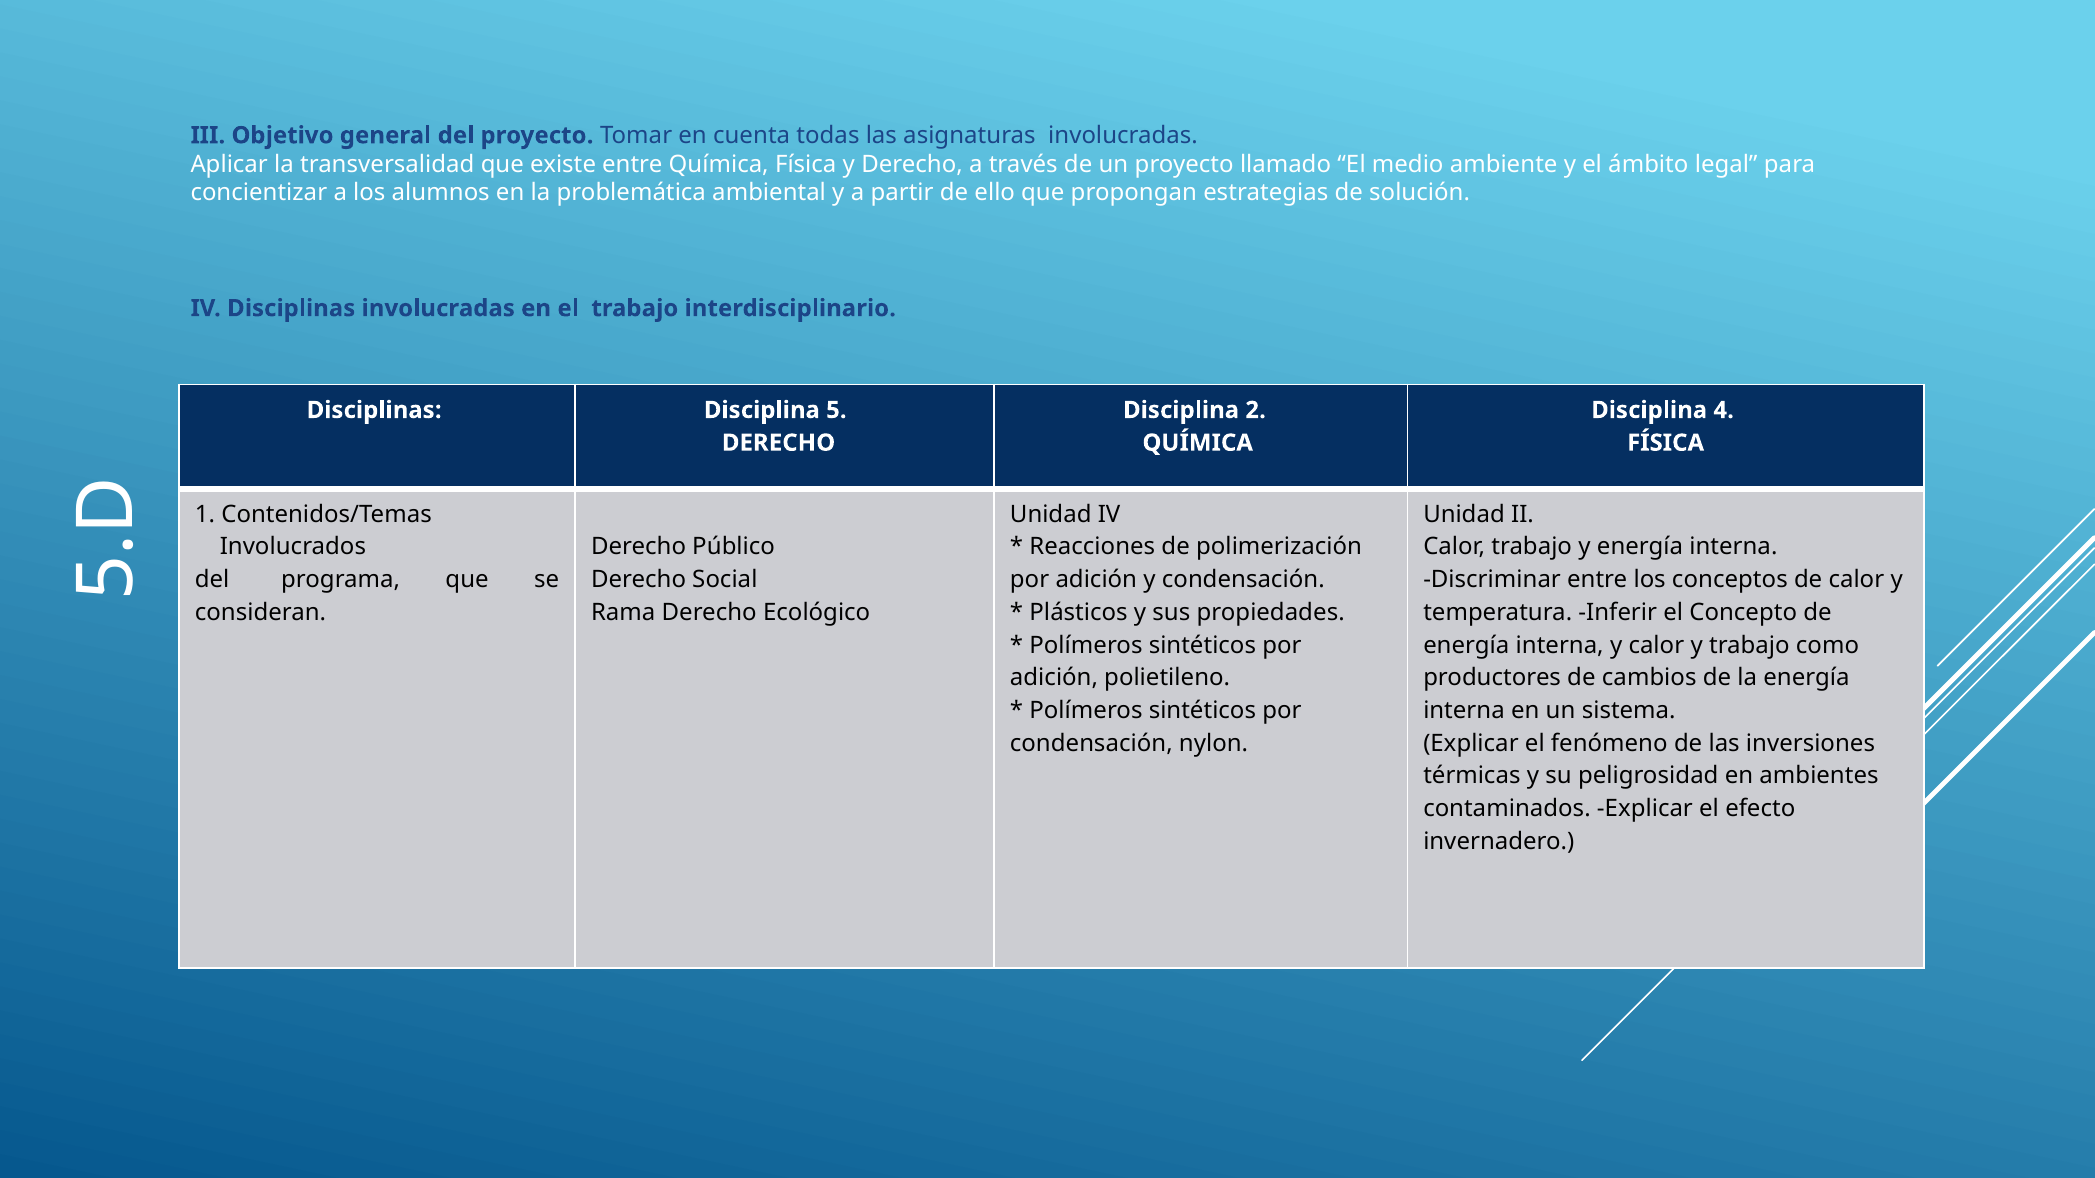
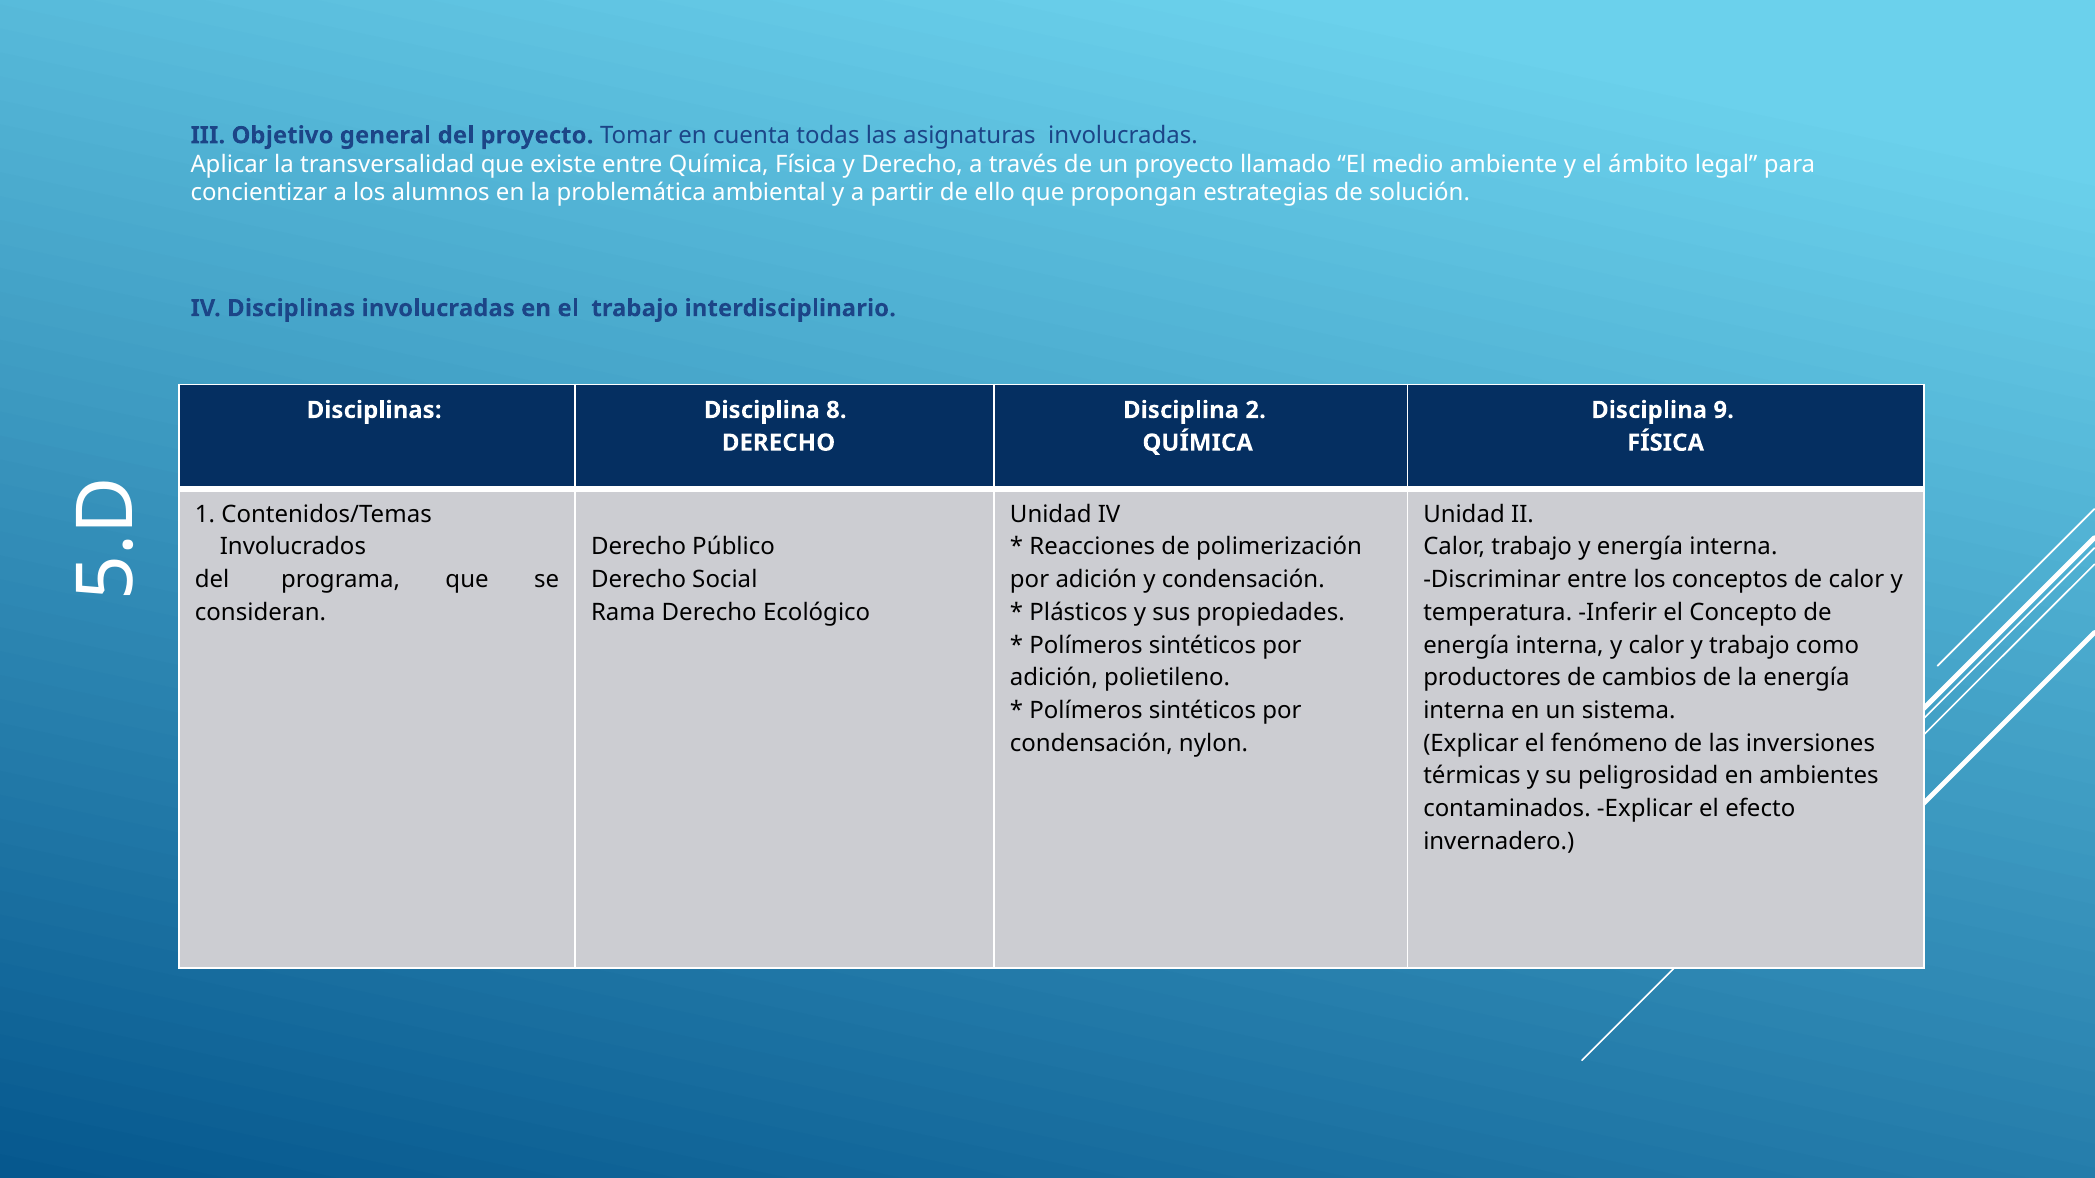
Disciplina 5: 5 -> 8
4: 4 -> 9
